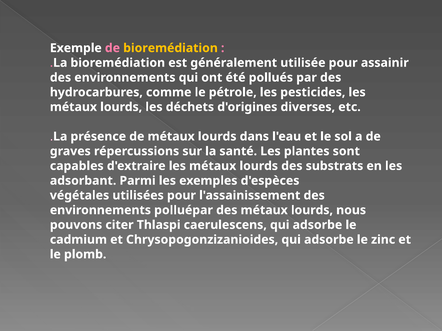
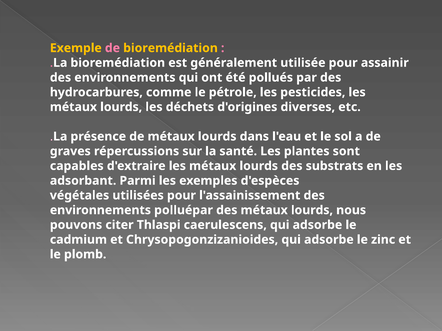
Exemple colour: white -> yellow
